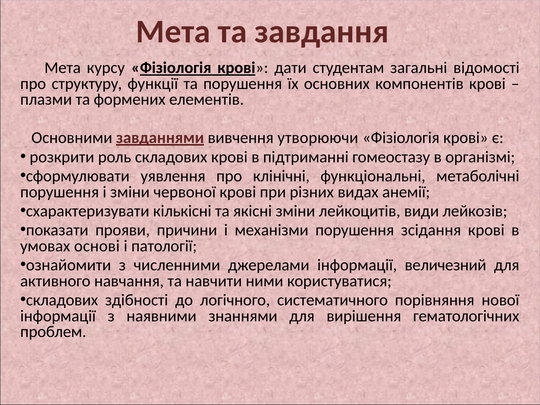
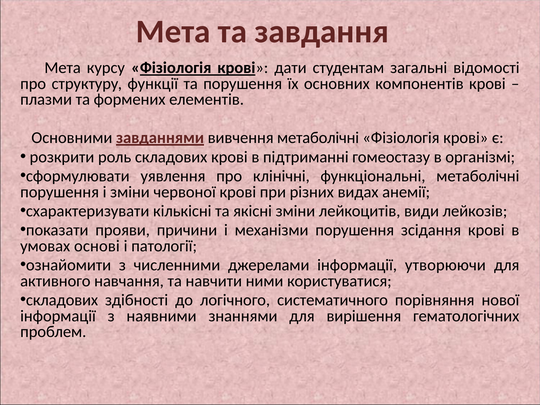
вивчення утворюючи: утворюючи -> метаболічні
величезний: величезний -> утворюючи
